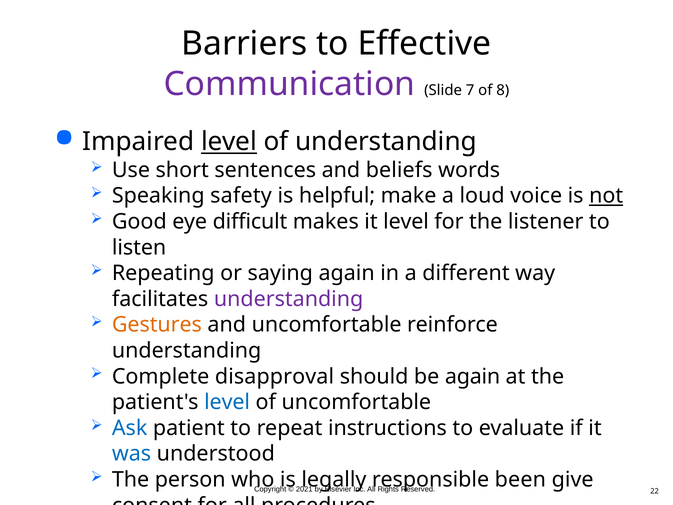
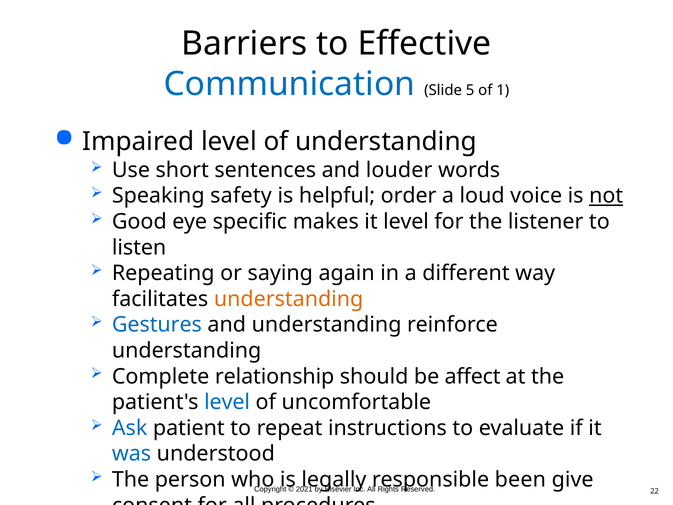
Communication colour: purple -> blue
7: 7 -> 5
8: 8 -> 1
level at (229, 142) underline: present -> none
beliefs: beliefs -> louder
make: make -> order
difficult: difficult -> specific
understanding at (289, 299) colour: purple -> orange
Gestures colour: orange -> blue
and uncomfortable: uncomfortable -> understanding
disapproval: disapproval -> relationship
be again: again -> affect
